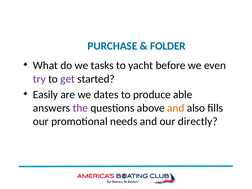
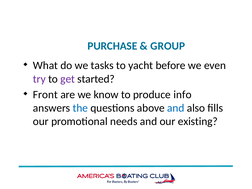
FOLDER: FOLDER -> GROUP
Easily: Easily -> Front
dates: dates -> know
able: able -> info
the colour: purple -> blue
and at (176, 108) colour: orange -> blue
directly: directly -> existing
